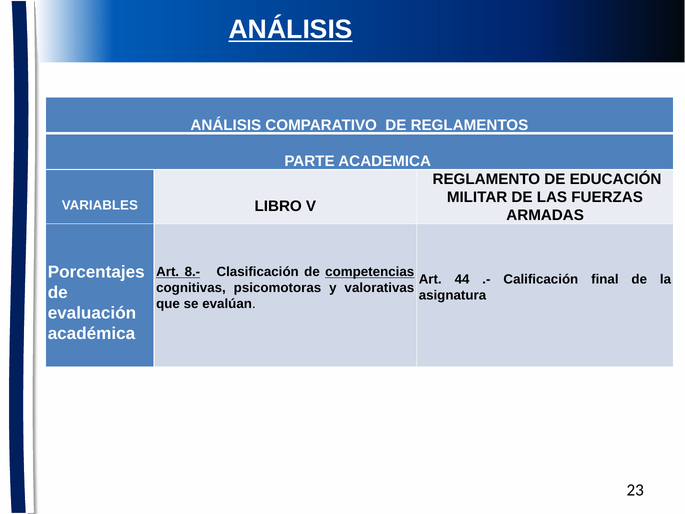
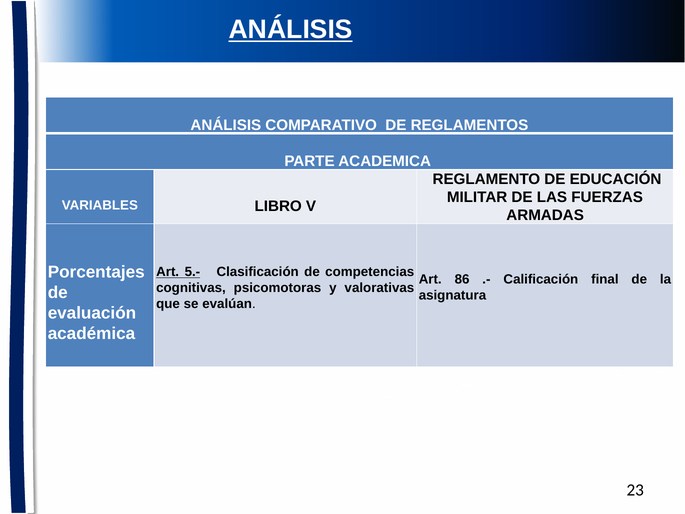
8.-: 8.- -> 5.-
competencias underline: present -> none
44: 44 -> 86
